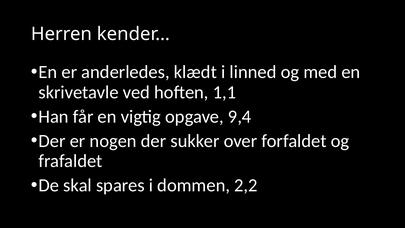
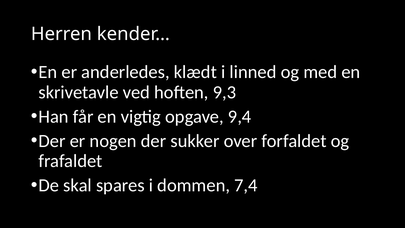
1,1: 1,1 -> 9,3
2,2: 2,2 -> 7,4
